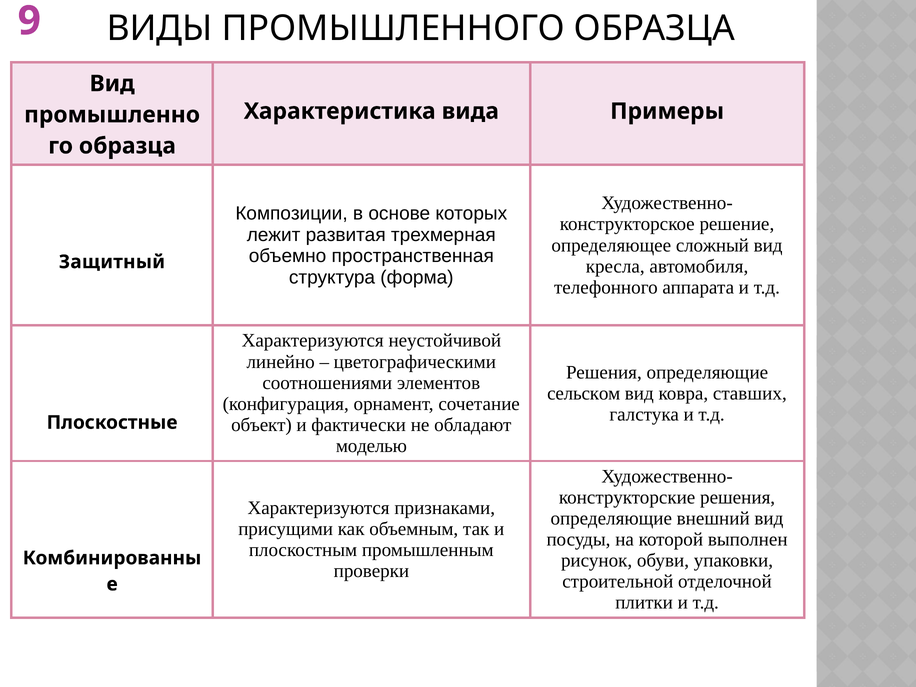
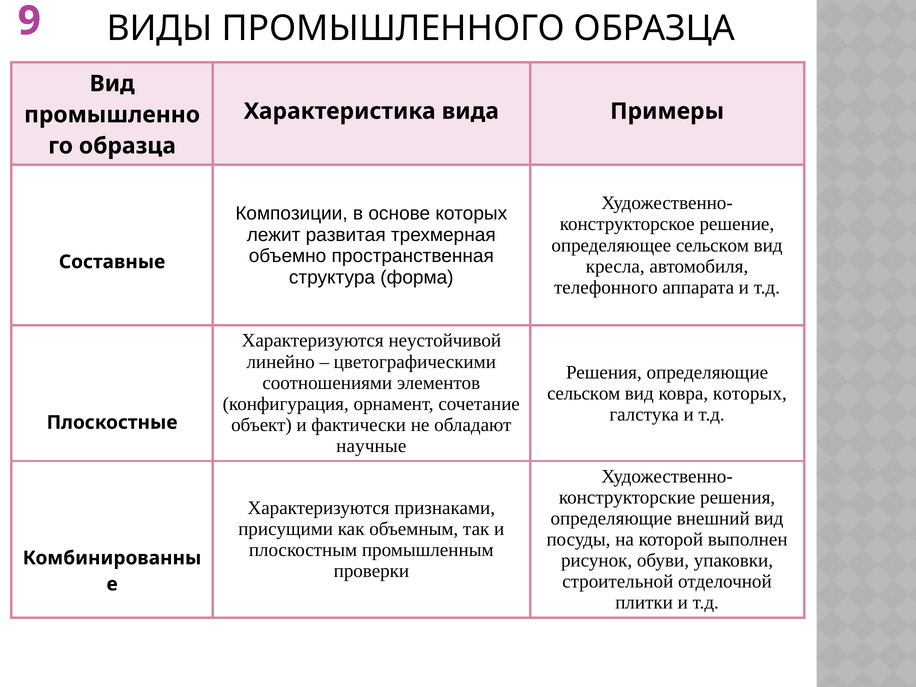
определяющее сложный: сложный -> сельском
Защитный: Защитный -> Составные
ковра ставших: ставших -> которых
моделью: моделью -> научные
